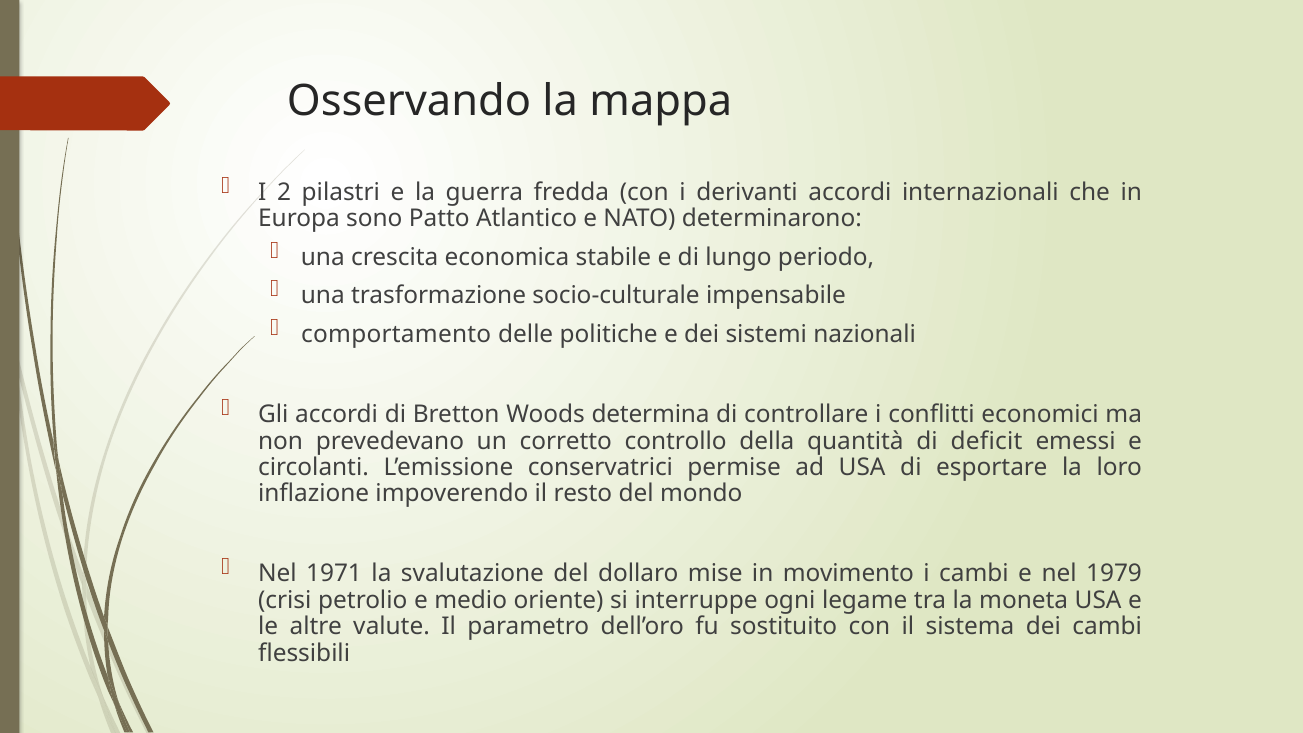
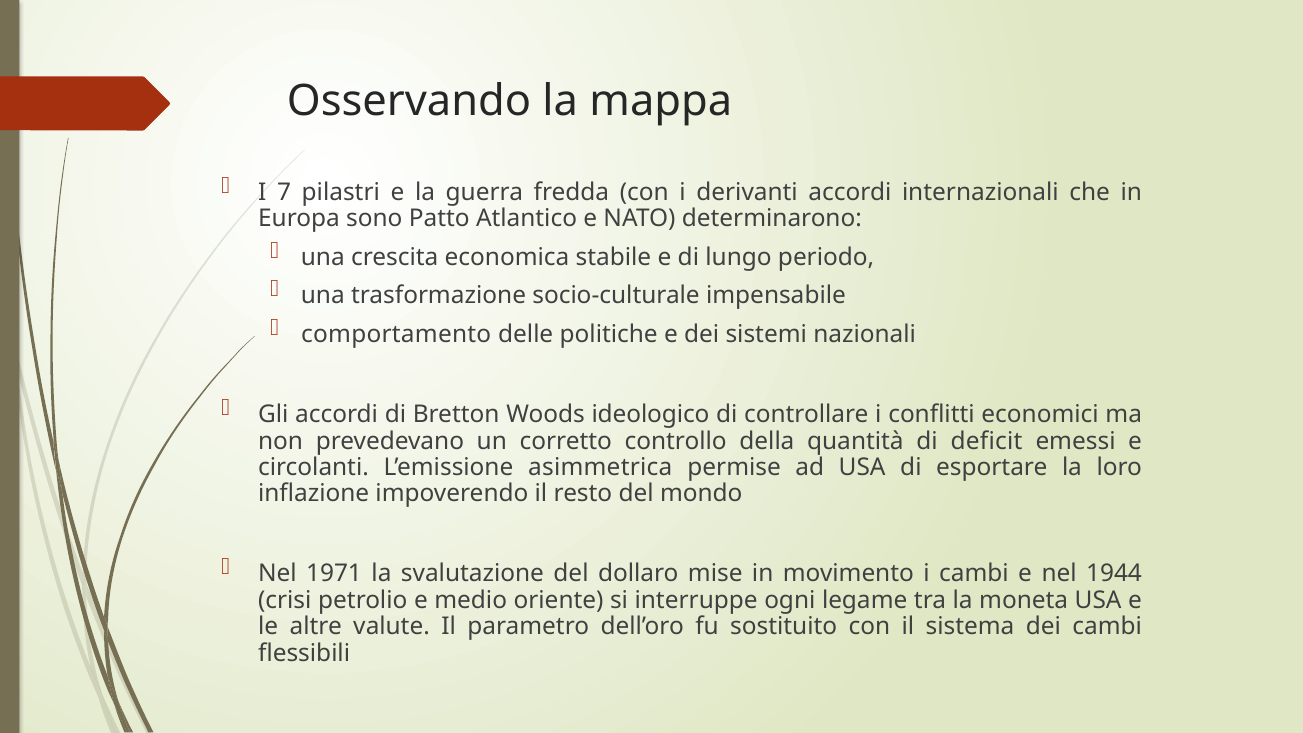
2: 2 -> 7
determina: determina -> ideologico
conservatrici: conservatrici -> asimmetrica
1979: 1979 -> 1944
